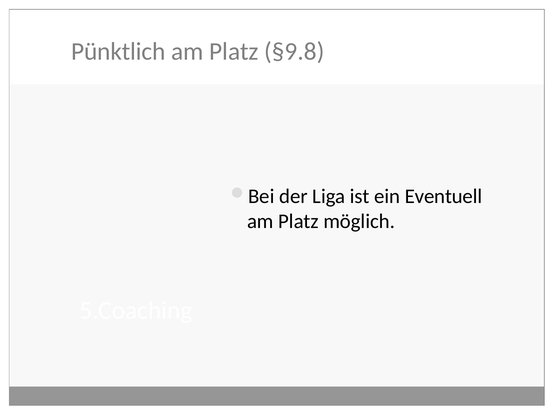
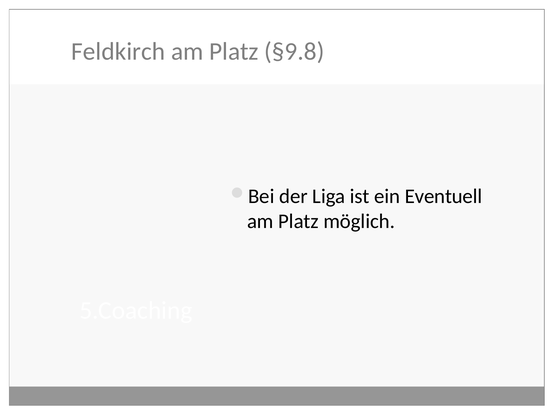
Pünktlich: Pünktlich -> Feldkirch
